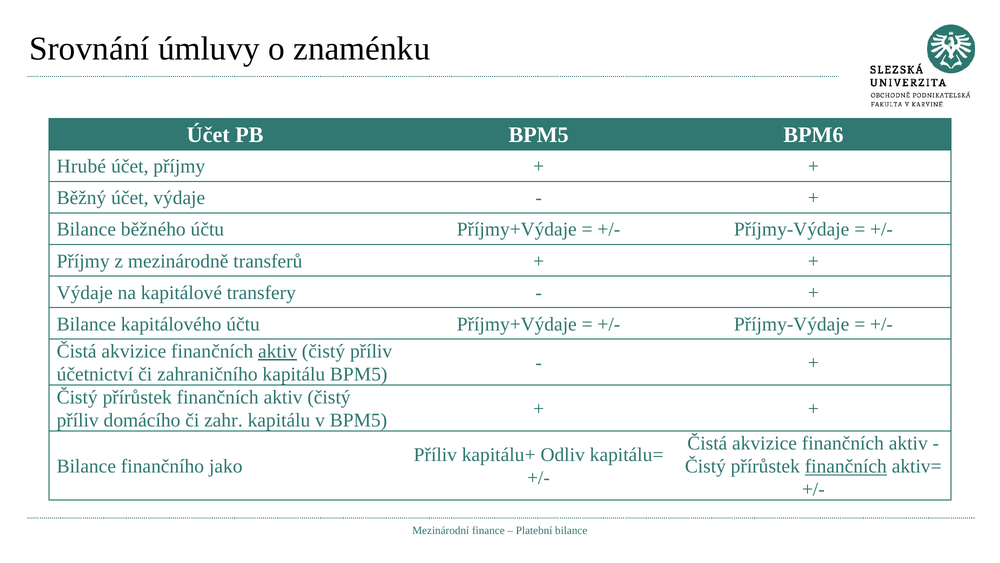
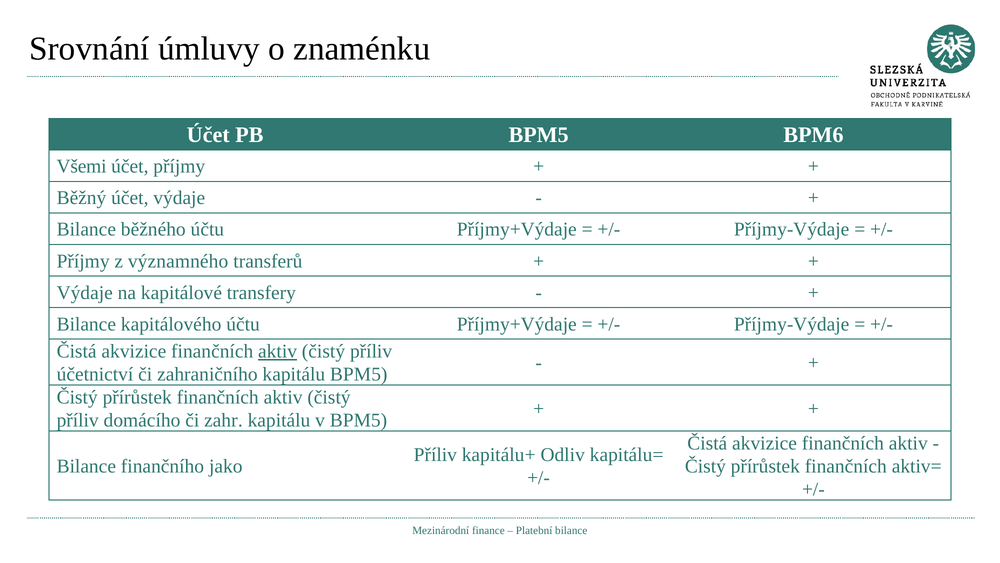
Hrubé: Hrubé -> Všemi
mezinárodně: mezinárodně -> významného
finančních at (846, 466) underline: present -> none
